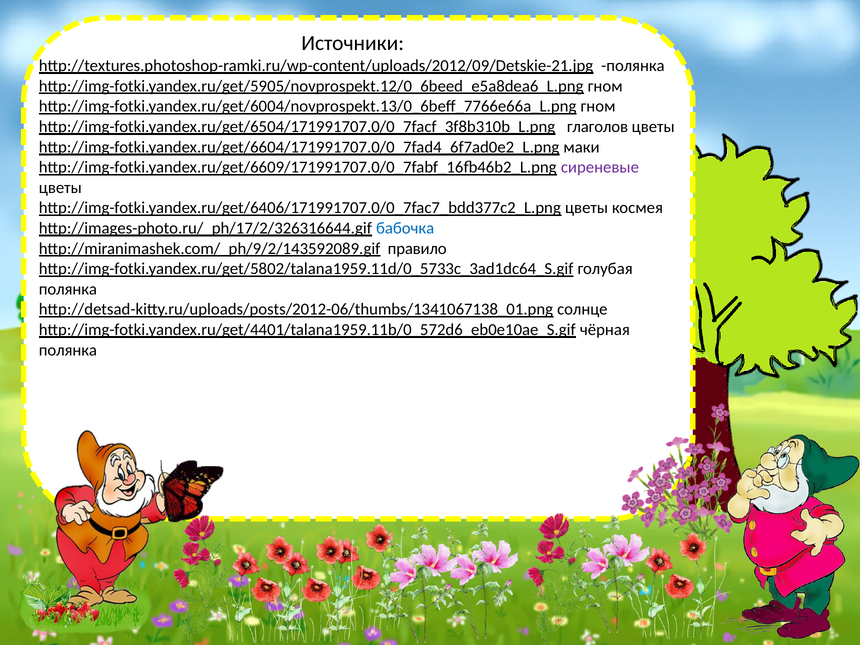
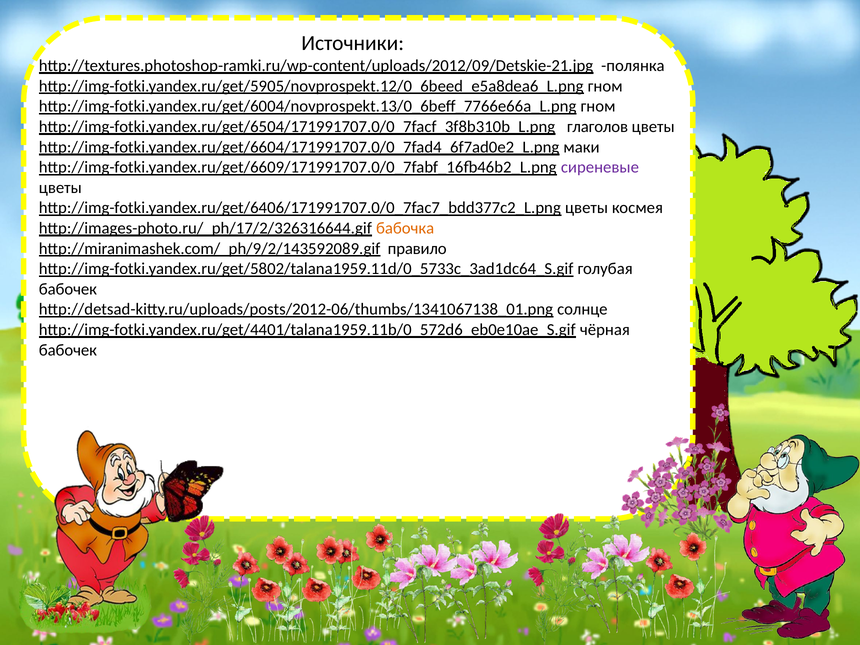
бабочка colour: blue -> orange
полянка at (68, 289): полянка -> бабочек
полянка at (68, 350): полянка -> бабочек
